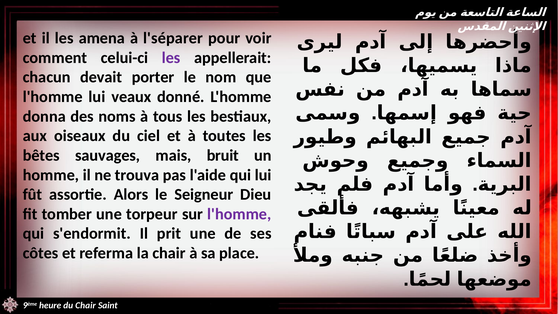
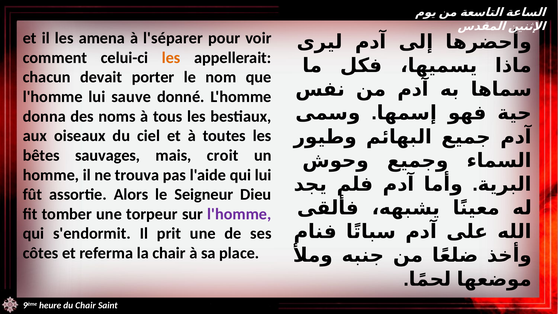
les at (171, 58) colour: purple -> orange
veaux: veaux -> sauve
bruit: bruit -> croit
